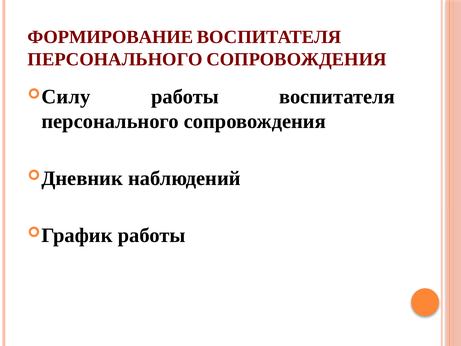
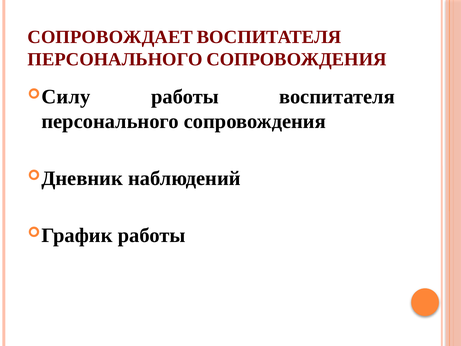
ФОРМИРОВАНИЕ: ФОРМИРОВАНИЕ -> СОПРОВОЖДАЕТ
